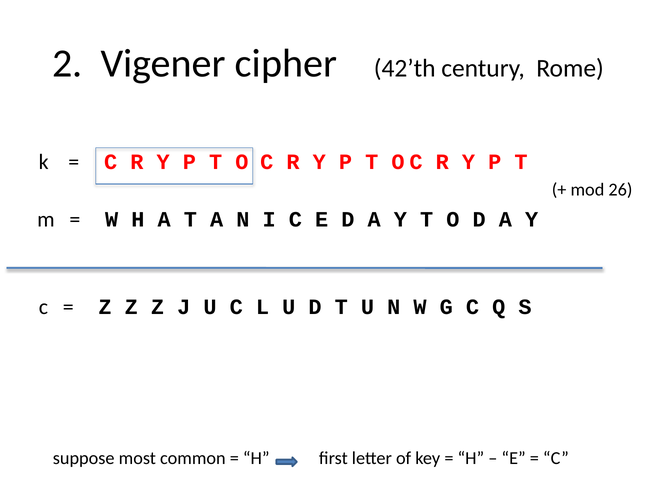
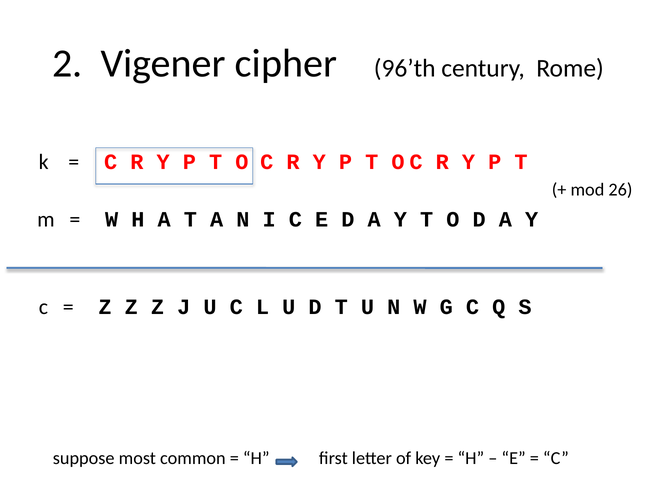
42’th: 42’th -> 96’th
